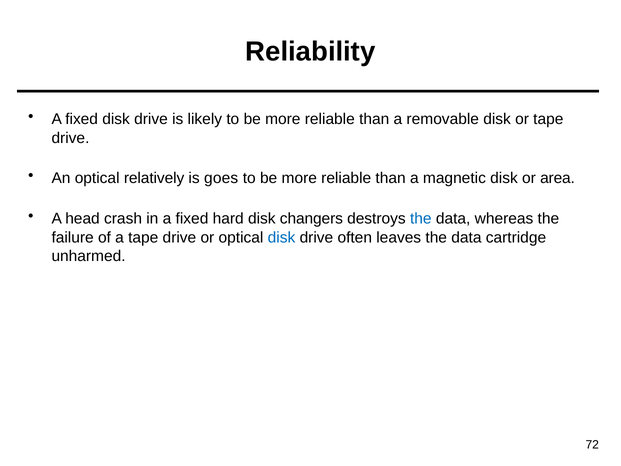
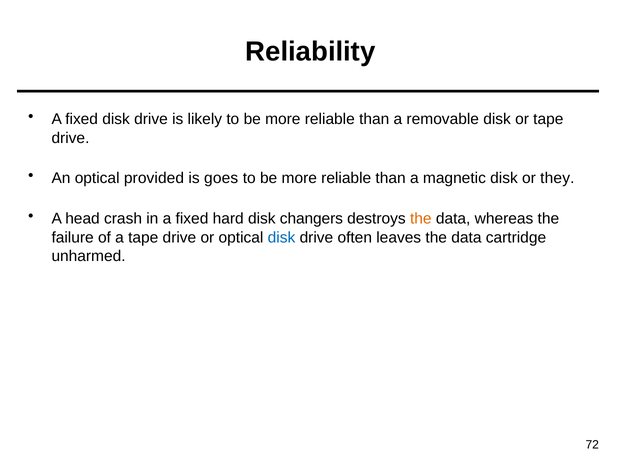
relatively: relatively -> provided
area: area -> they
the at (421, 219) colour: blue -> orange
